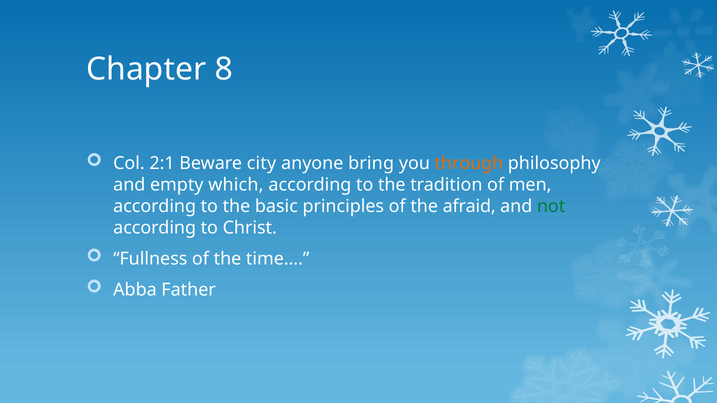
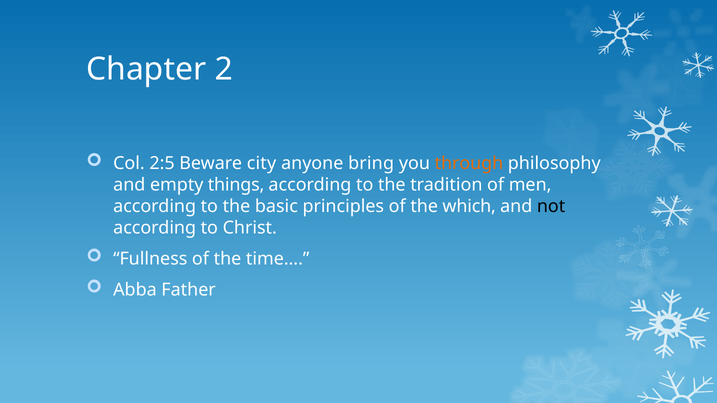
8: 8 -> 2
2:1: 2:1 -> 2:5
which: which -> things
afraid: afraid -> which
not colour: green -> black
